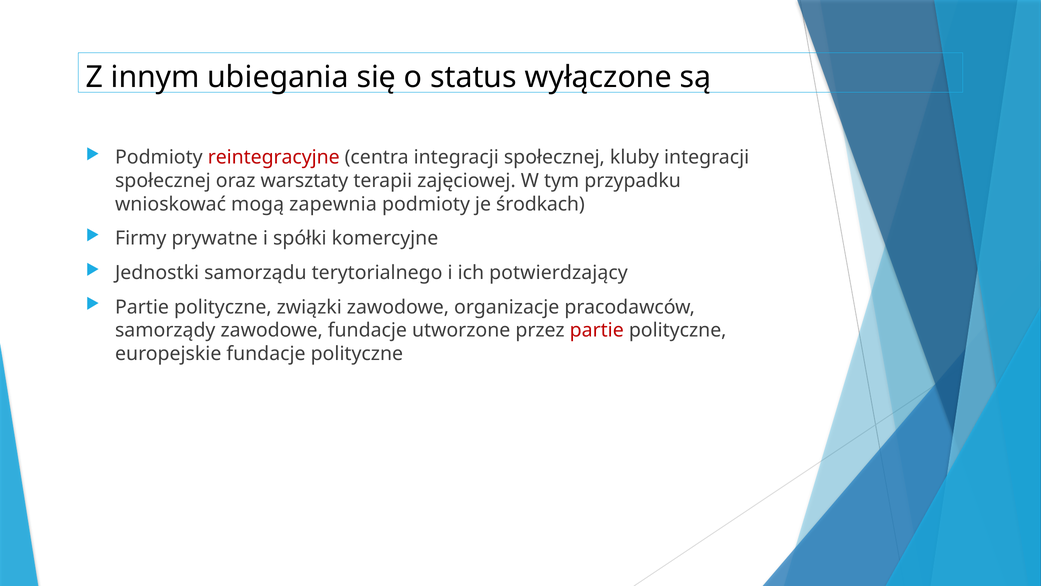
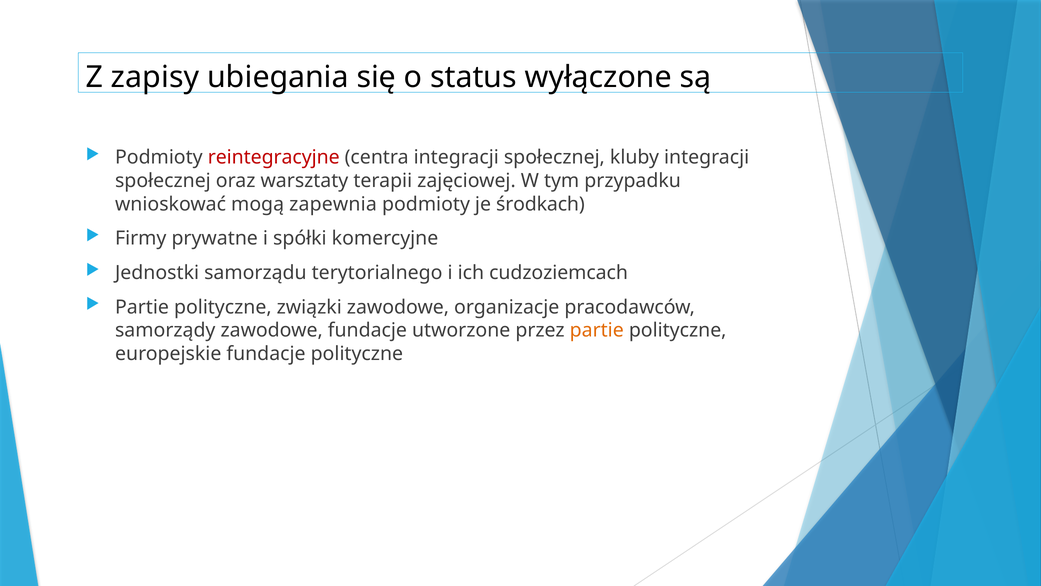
innym: innym -> zapisy
potwierdzający: potwierdzający -> cudzoziemcach
partie at (597, 330) colour: red -> orange
